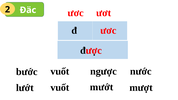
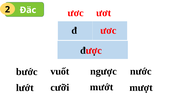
lướt vuốt: vuốt -> cưỡi
